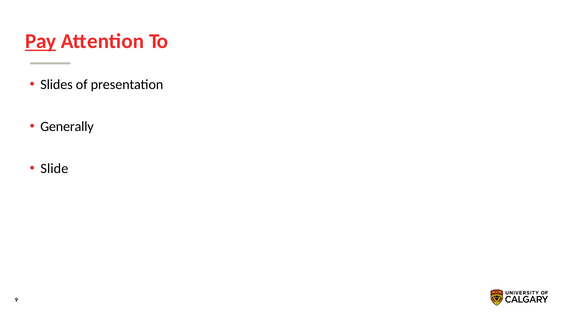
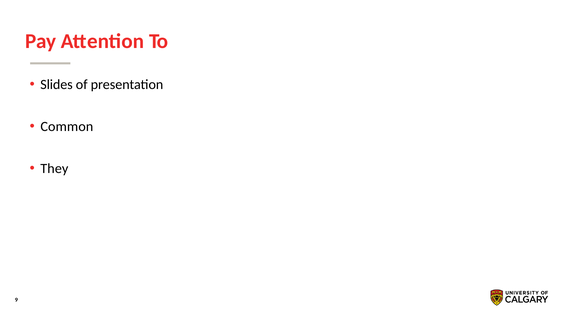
Pay underline: present -> none
Generally: Generally -> Common
Slide: Slide -> They
